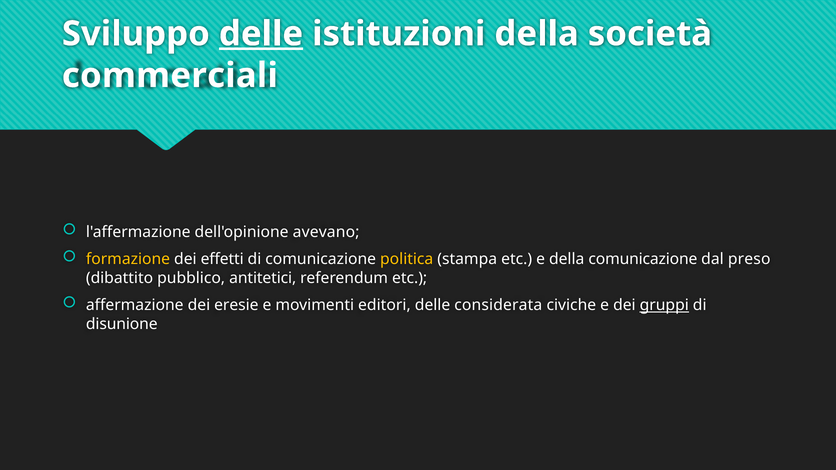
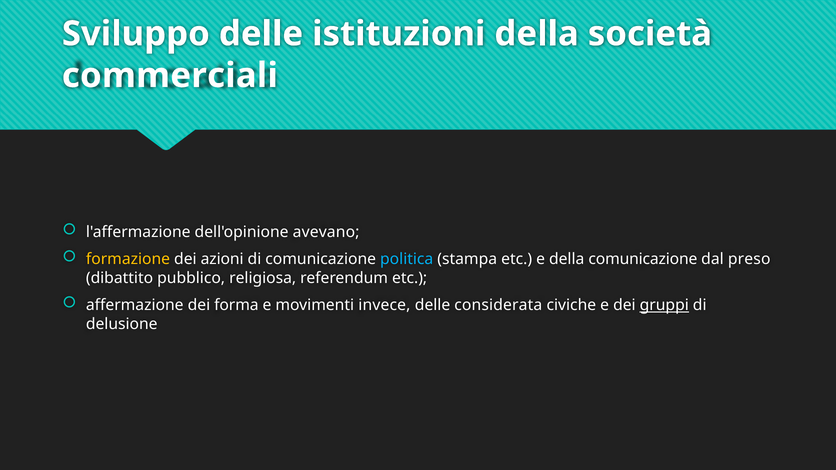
delle at (261, 34) underline: present -> none
effetti: effetti -> azioni
politica colour: yellow -> light blue
antitetici: antitetici -> religiosa
eresie: eresie -> forma
editori: editori -> invece
disunione: disunione -> delusione
